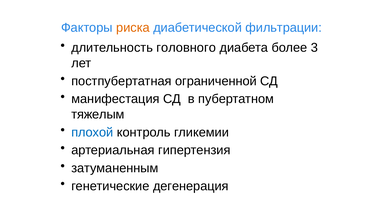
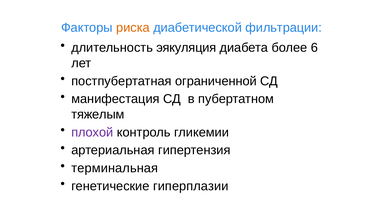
головного: головного -> эякуляция
3: 3 -> 6
плохой colour: blue -> purple
затуманенным: затуманенным -> терминальная
дегенерация: дегенерация -> гиперплазии
